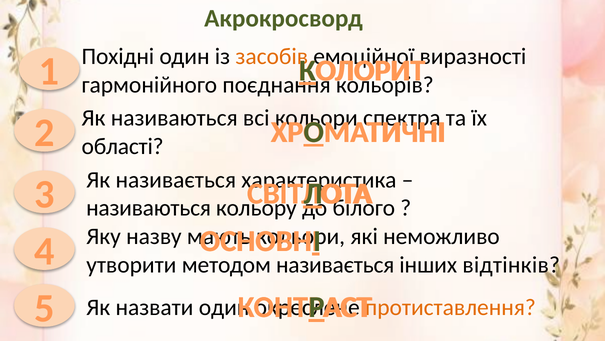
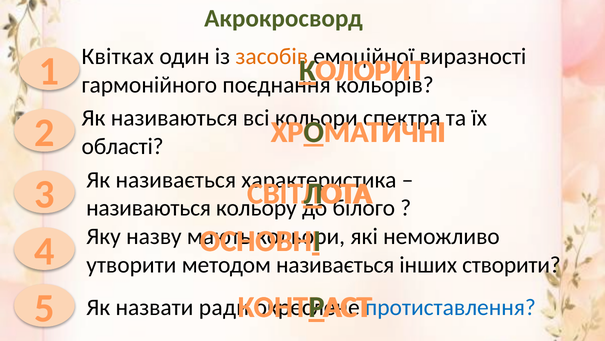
Похідні: Похідні -> Квітках
відтінків: відтінків -> створити
назвати один: один -> ради
протиставлення colour: orange -> blue
